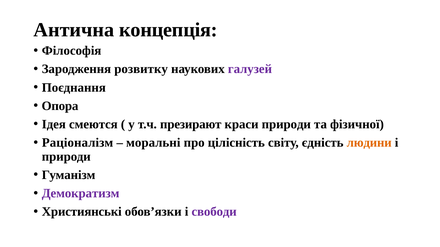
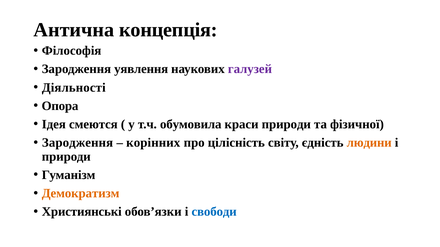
розвитку: розвитку -> уявлення
Поєднання: Поєднання -> Діяльності
презирают: презирают -> обумовила
Раціоналізм at (78, 143): Раціоналізм -> Зародження
моральні: моральні -> корінних
Демократизм colour: purple -> orange
свободи colour: purple -> blue
